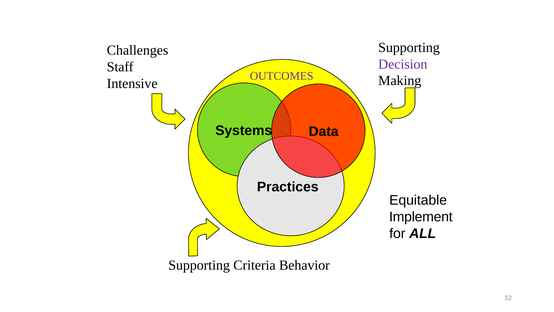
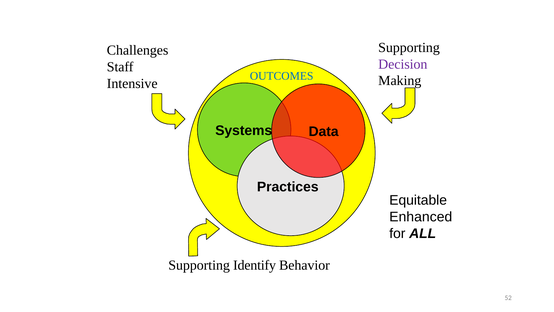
OUTCOMES colour: purple -> blue
Implement: Implement -> Enhanced
Criteria: Criteria -> Identify
